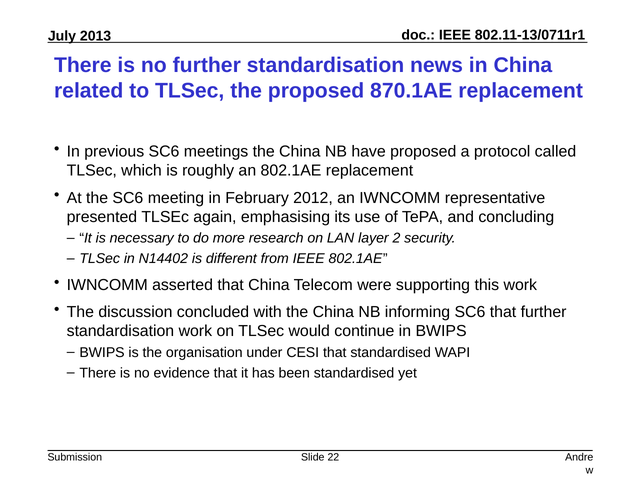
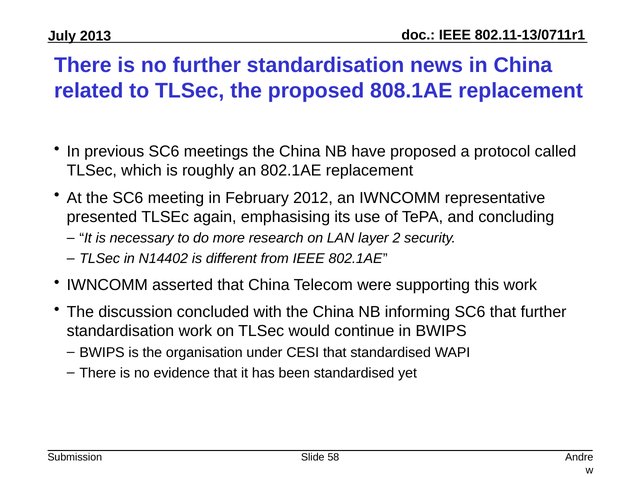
870.1AE: 870.1AE -> 808.1AE
22: 22 -> 58
